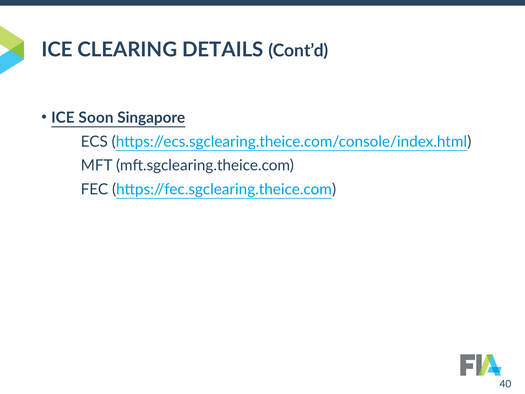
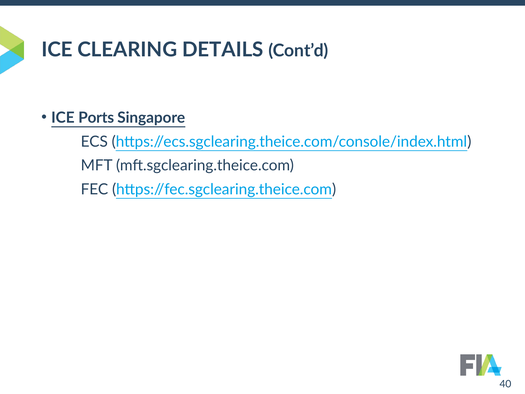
Soon: Soon -> Ports
